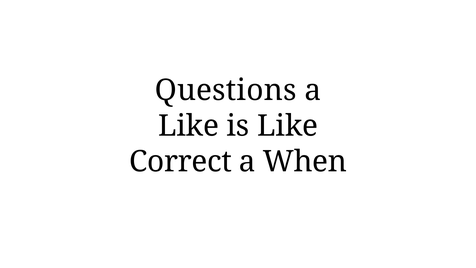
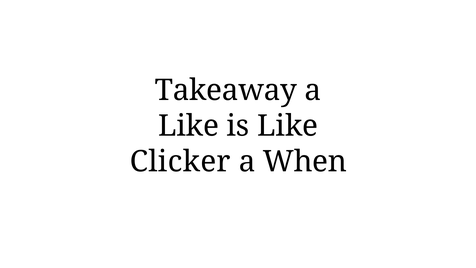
Questions: Questions -> Takeaway
Correct: Correct -> Clicker
